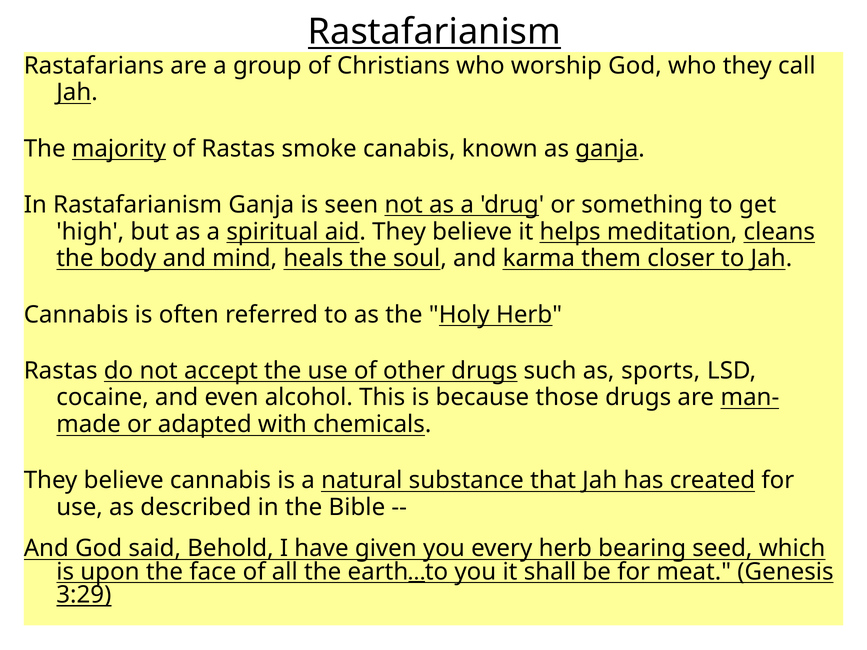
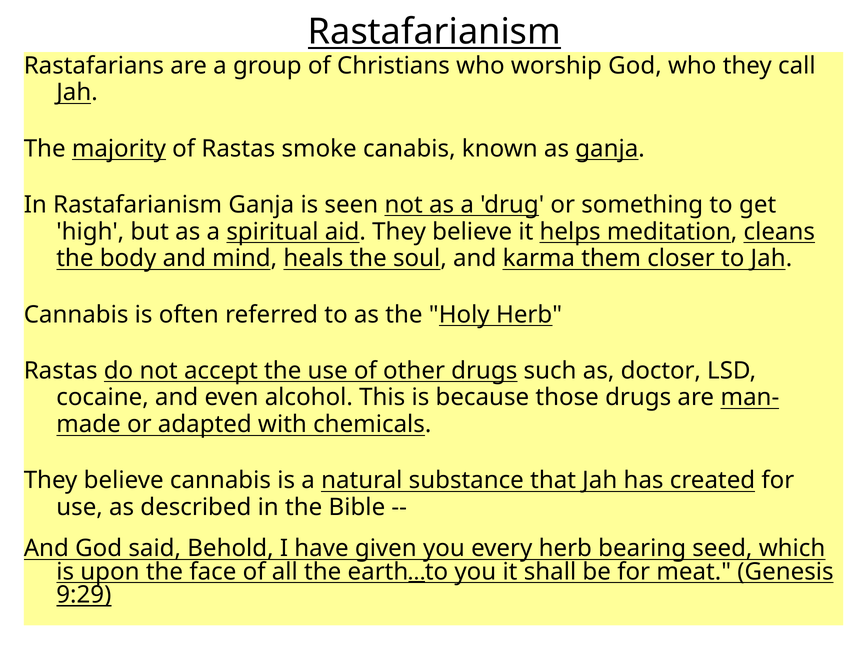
sports: sports -> doctor
3:29: 3:29 -> 9:29
